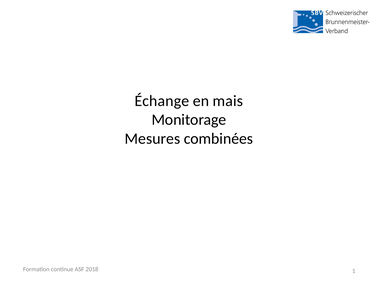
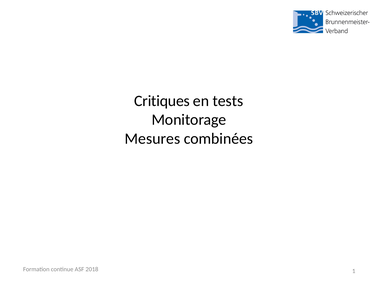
Échange: Échange -> Critiques
mais: mais -> tests
